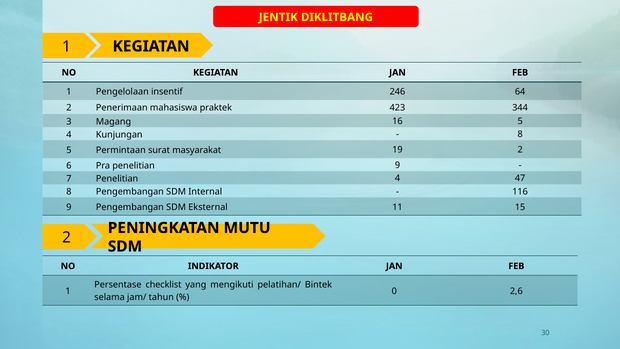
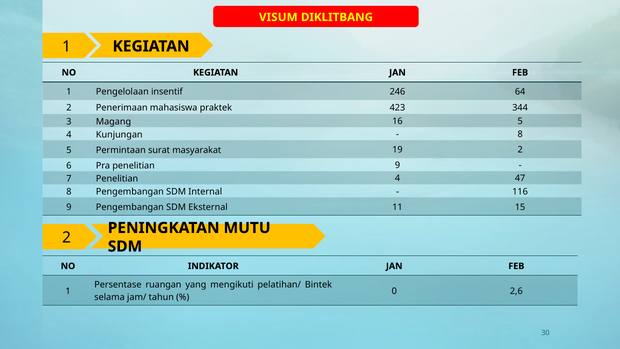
JENTIK: JENTIK -> VISUM
checklist: checklist -> ruangan
